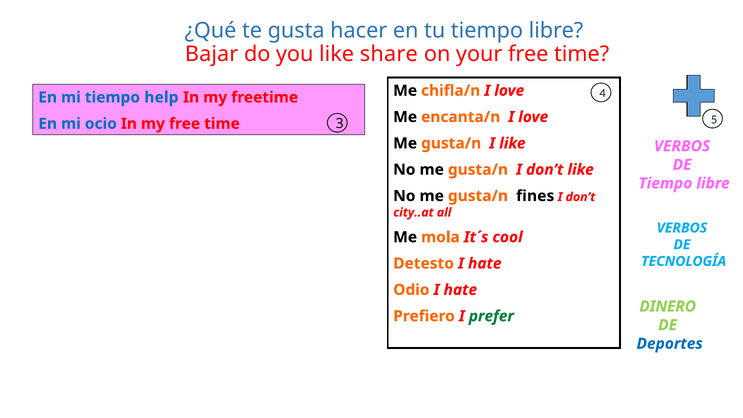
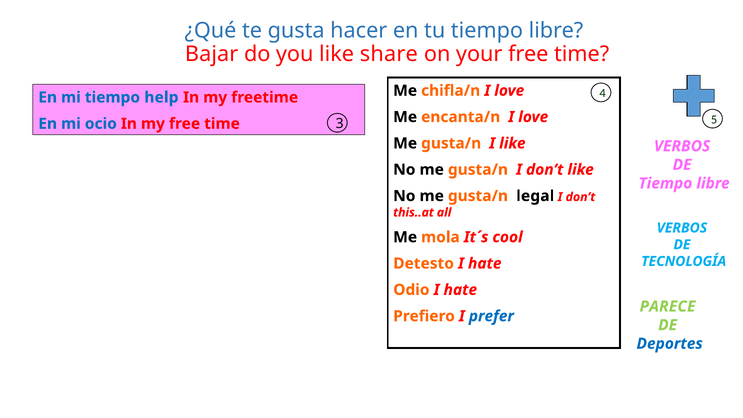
fines: fines -> legal
city..at: city..at -> this..at
DINERO: DINERO -> PARECE
prefer colour: green -> blue
